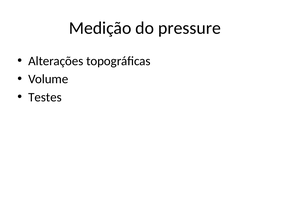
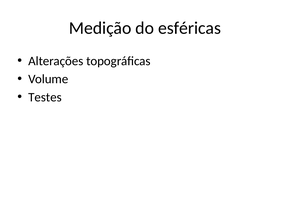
pressure: pressure -> esféricas
